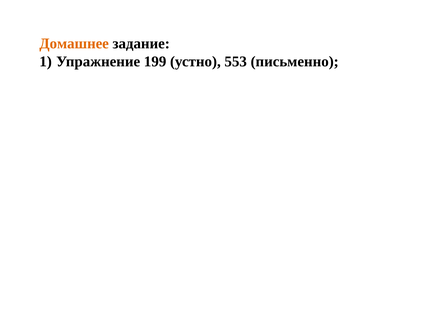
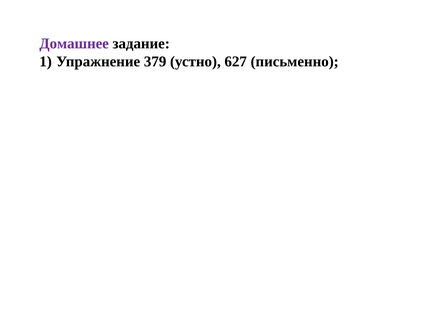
Домашнее colour: orange -> purple
199: 199 -> 379
553: 553 -> 627
